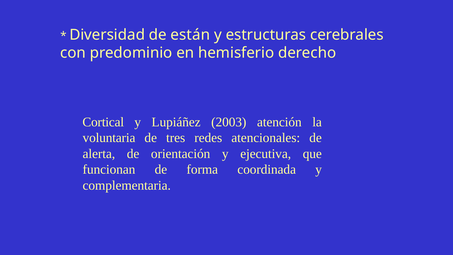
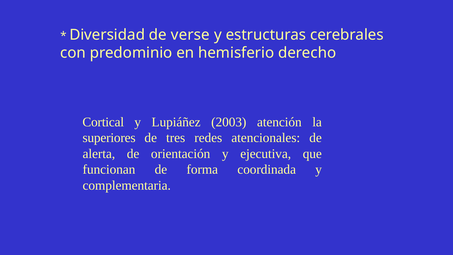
están: están -> verse
voluntaria: voluntaria -> superiores
